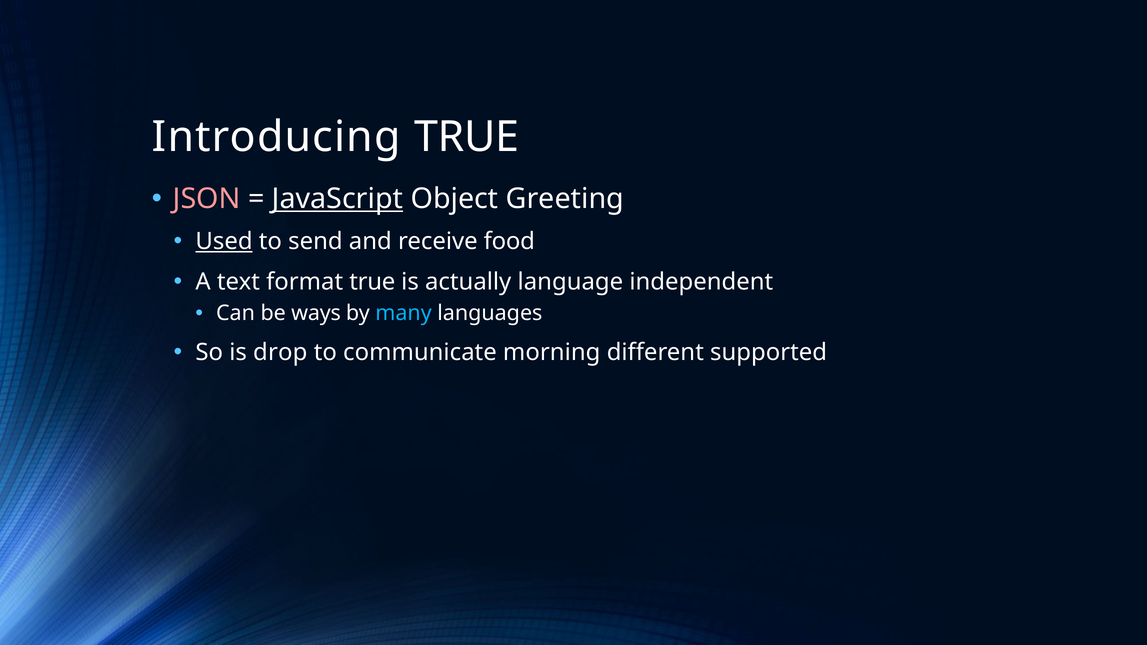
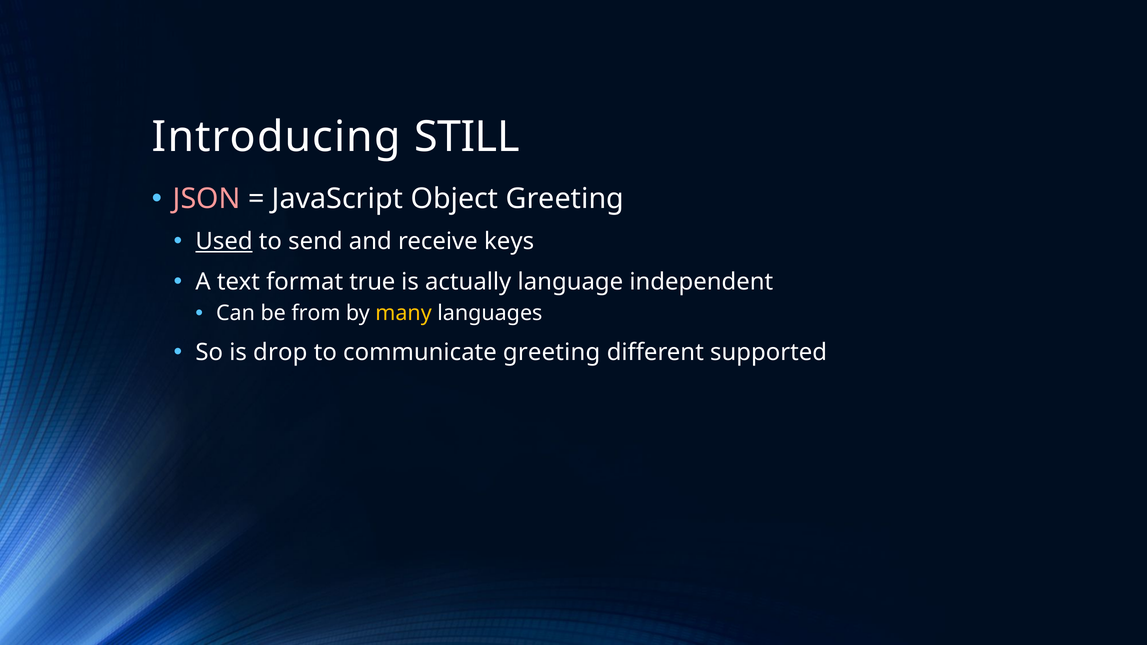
Introducing TRUE: TRUE -> STILL
JavaScript underline: present -> none
food: food -> keys
ways: ways -> from
many colour: light blue -> yellow
communicate morning: morning -> greeting
